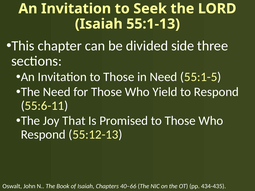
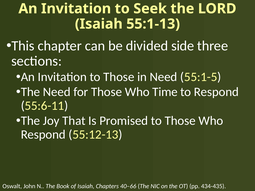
Yield: Yield -> Time
